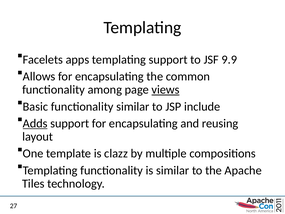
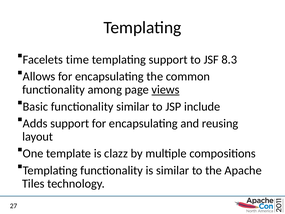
apps: apps -> time
9.9: 9.9 -> 8.3
Adds underline: present -> none
